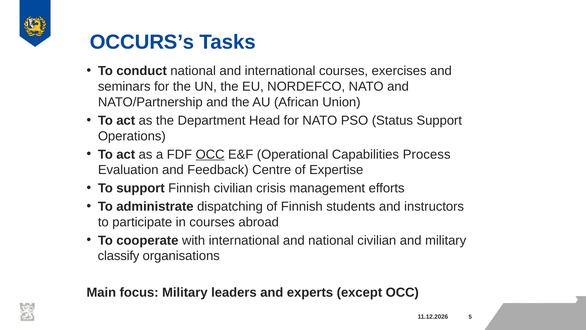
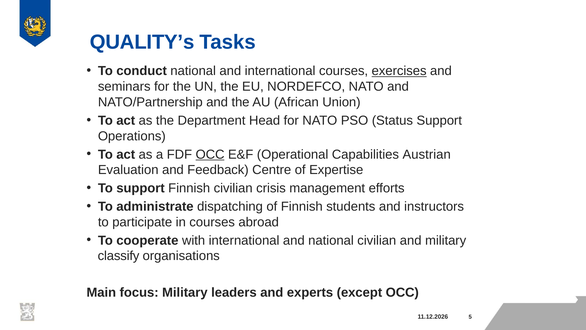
OCCURS’s: OCCURS’s -> QUALITY’s
exercises underline: none -> present
Process: Process -> Austrian
